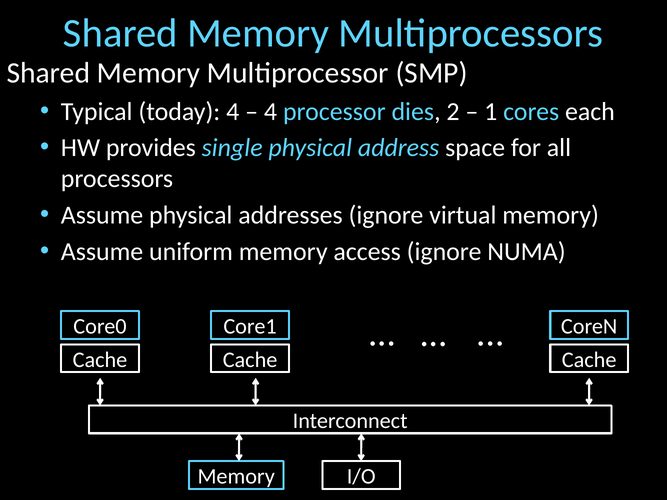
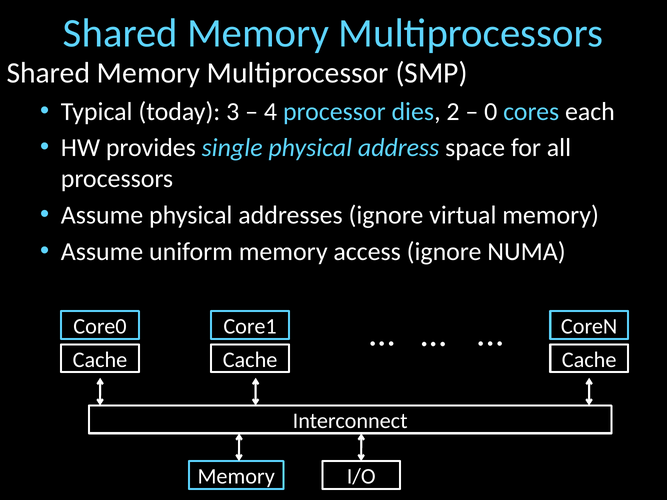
today 4: 4 -> 3
1: 1 -> 0
